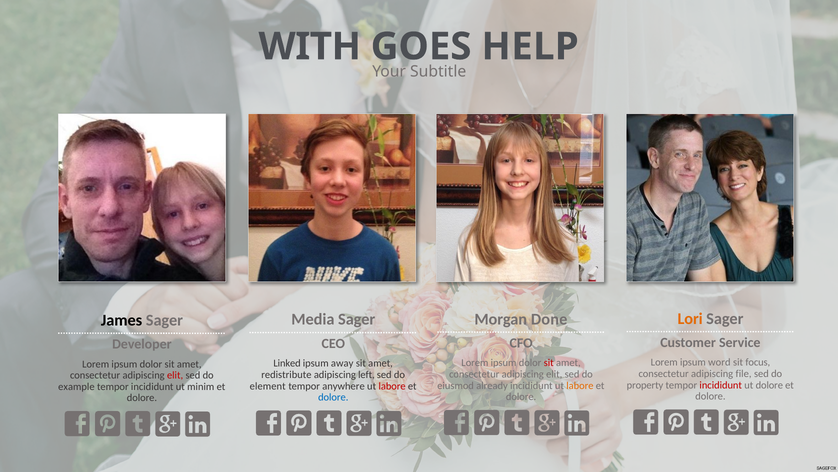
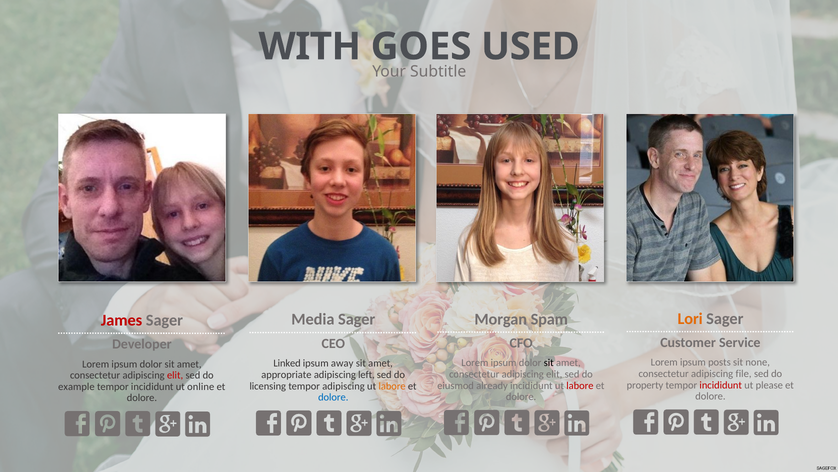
HELP: HELP -> USED
Done: Done -> Spam
James colour: black -> red
word: word -> posts
focus: focus -> none
sit at (549, 362) colour: red -> black
redistribute: redistribute -> appropriate
ut dolore: dolore -> please
labore at (580, 385) colour: orange -> red
element: element -> licensing
tempor anywhere: anywhere -> adipiscing
labore at (392, 386) colour: red -> orange
minim: minim -> online
